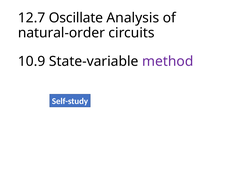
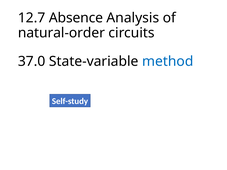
Oscillate: Oscillate -> Absence
10.9: 10.9 -> 37.0
method colour: purple -> blue
